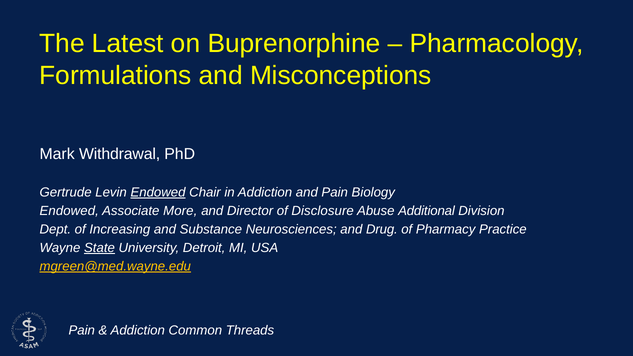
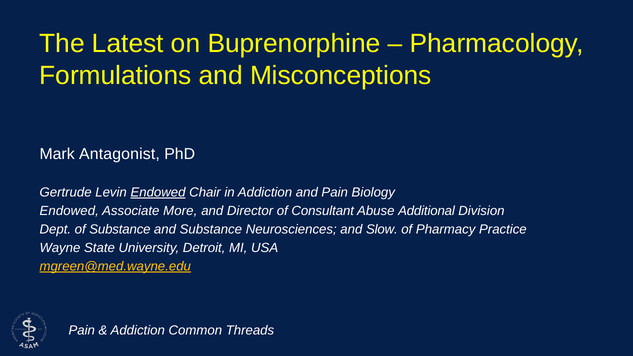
Withdrawal: Withdrawal -> Antagonist
Disclosure: Disclosure -> Consultant
of Increasing: Increasing -> Substance
Drug: Drug -> Slow
State underline: present -> none
